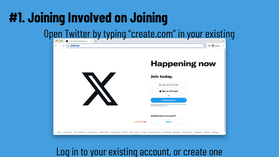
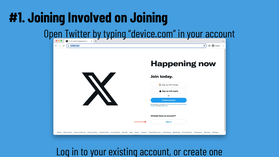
create.com: create.com -> device.com
in your existing: existing -> account
